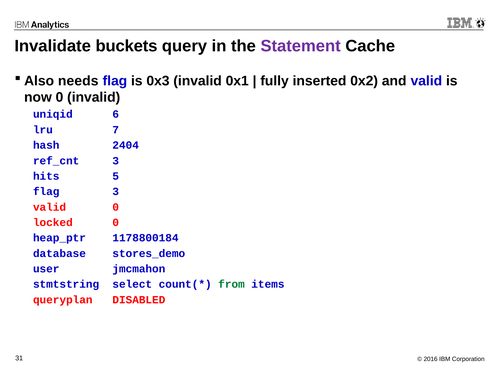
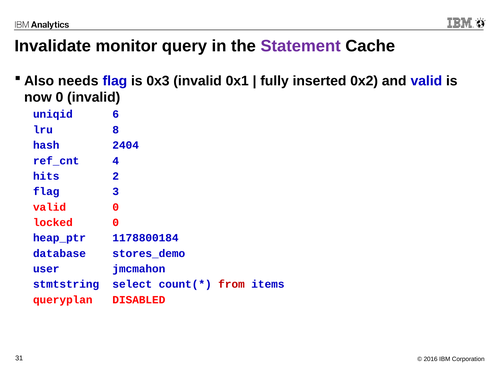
buckets: buckets -> monitor
7: 7 -> 8
ref_cnt 3: 3 -> 4
5: 5 -> 2
from colour: green -> red
